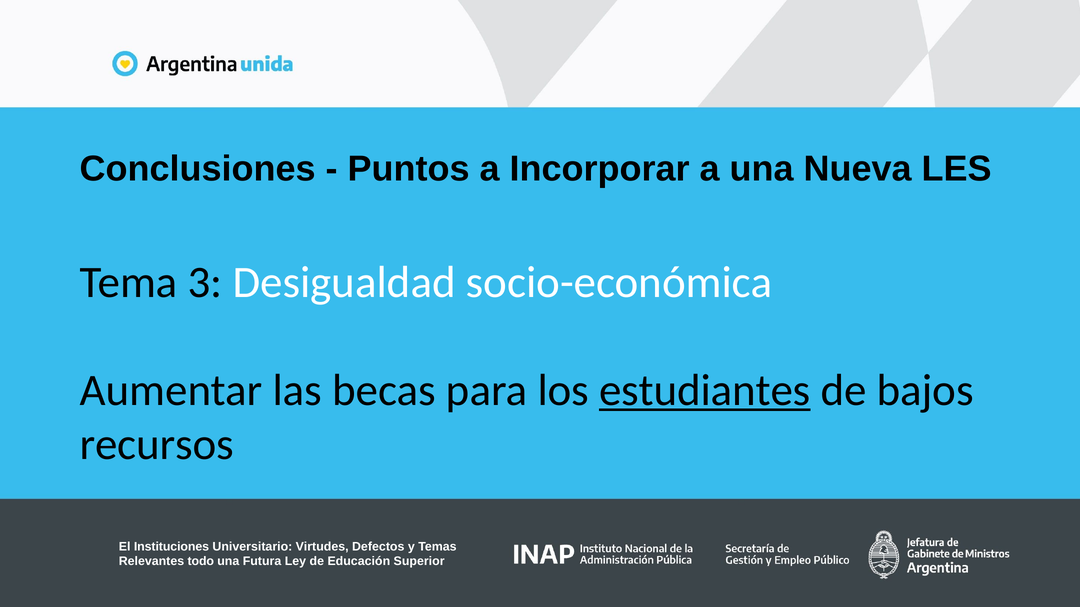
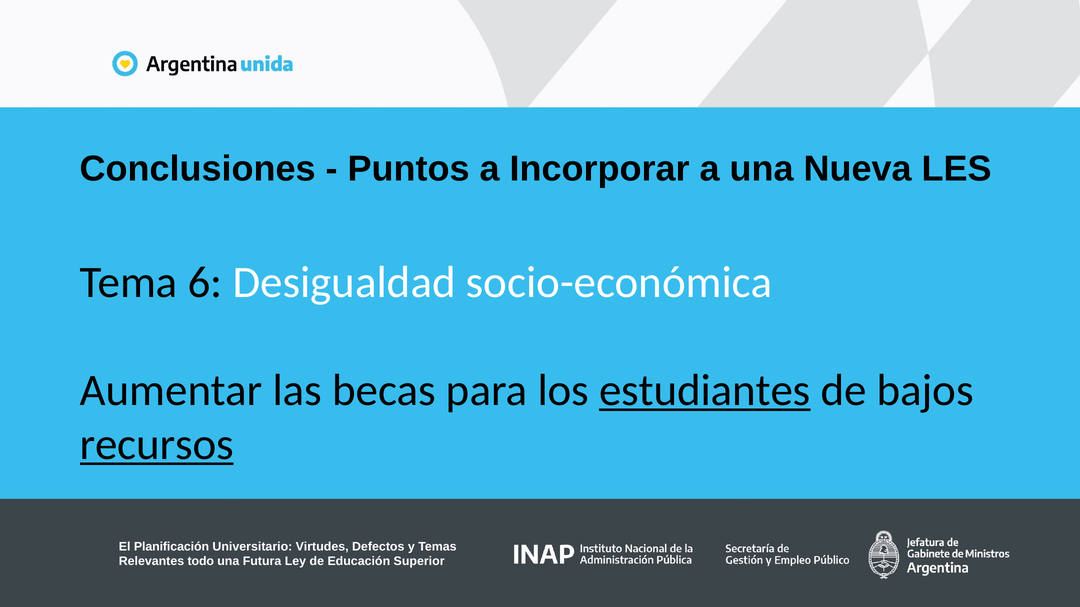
3: 3 -> 6
recursos underline: none -> present
Instituciones: Instituciones -> Planificación
